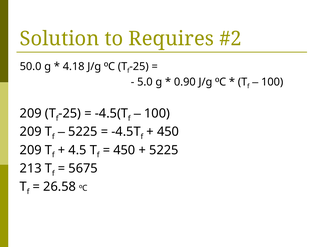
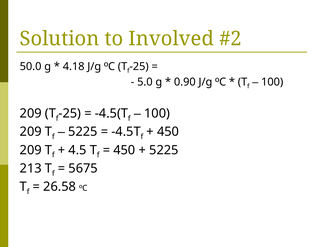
Requires: Requires -> Involved
